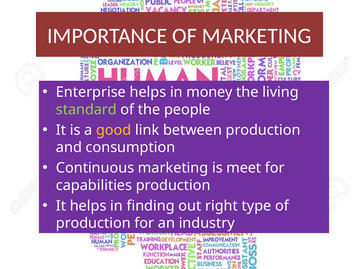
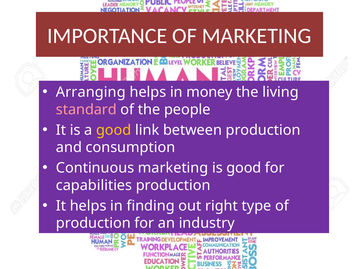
Enterprise: Enterprise -> Arranging
standard colour: light green -> pink
is meet: meet -> good
